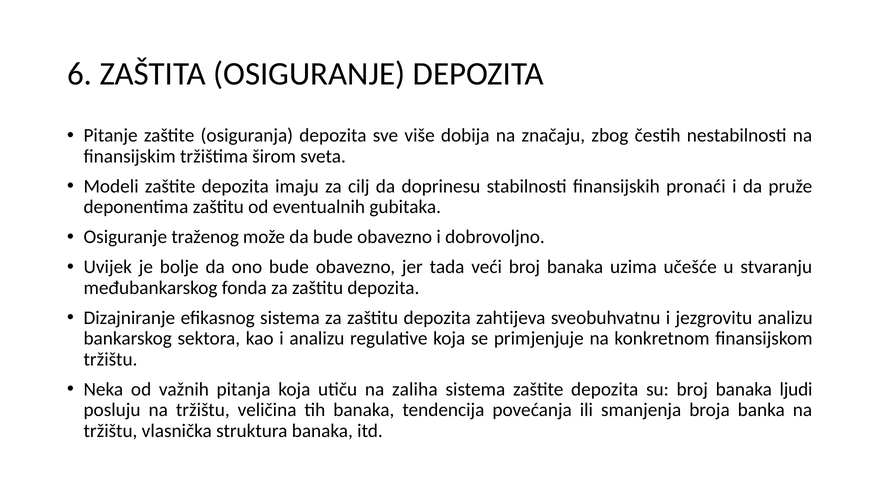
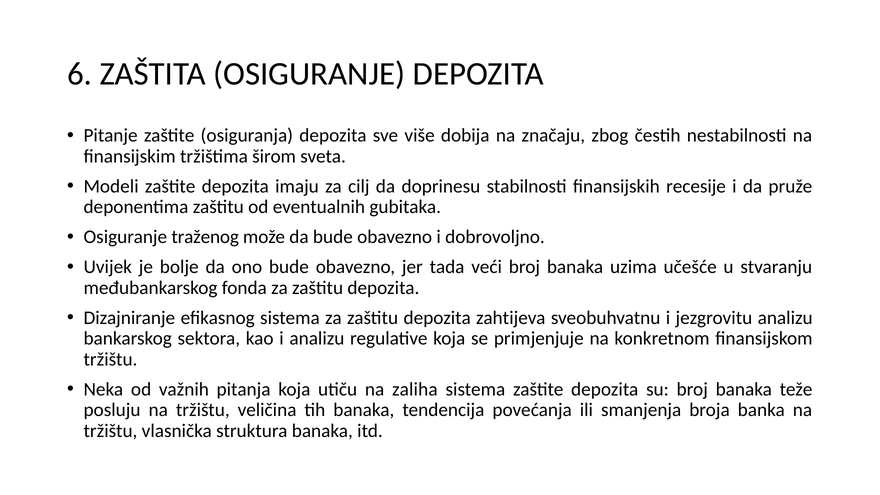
pronaći: pronaći -> recesije
ljudi: ljudi -> teže
